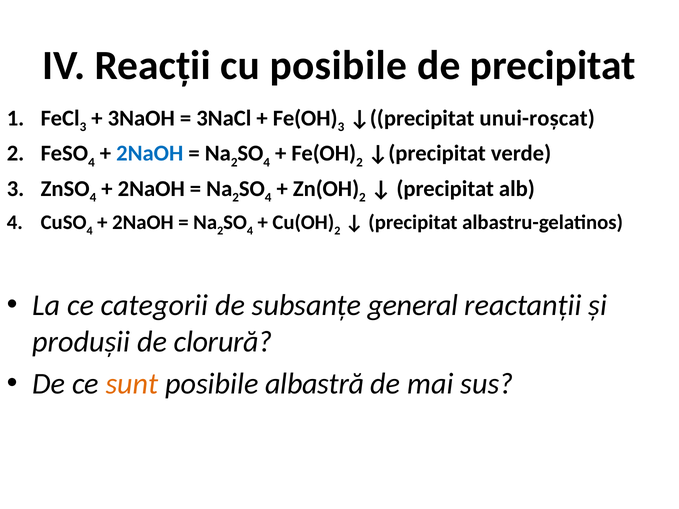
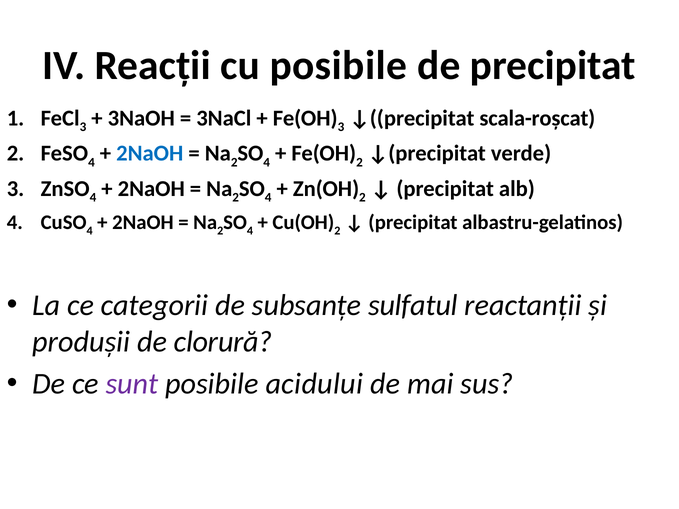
unui-roșcat: unui-roșcat -> scala-roșcat
general: general -> sulfatul
sunt colour: orange -> purple
albastră: albastră -> acidului
